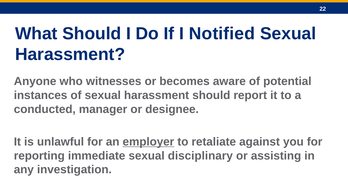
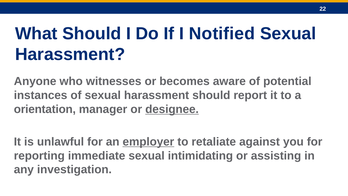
conducted: conducted -> orientation
designee underline: none -> present
disciplinary: disciplinary -> intimidating
